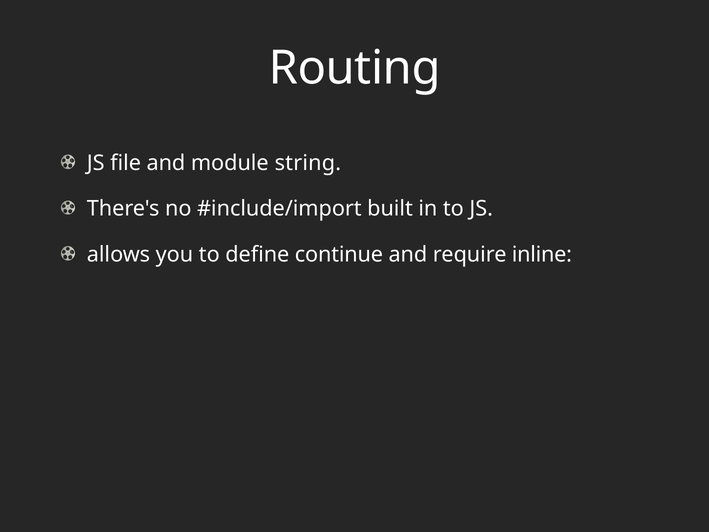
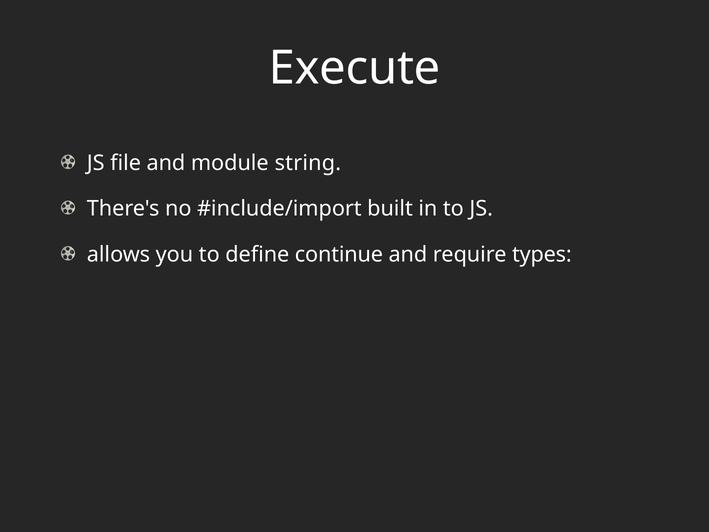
Routing: Routing -> Execute
inline: inline -> types
